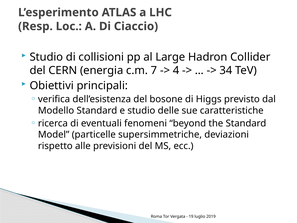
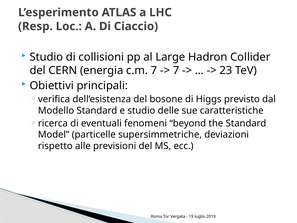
4 at (176, 70): 4 -> 7
34: 34 -> 23
